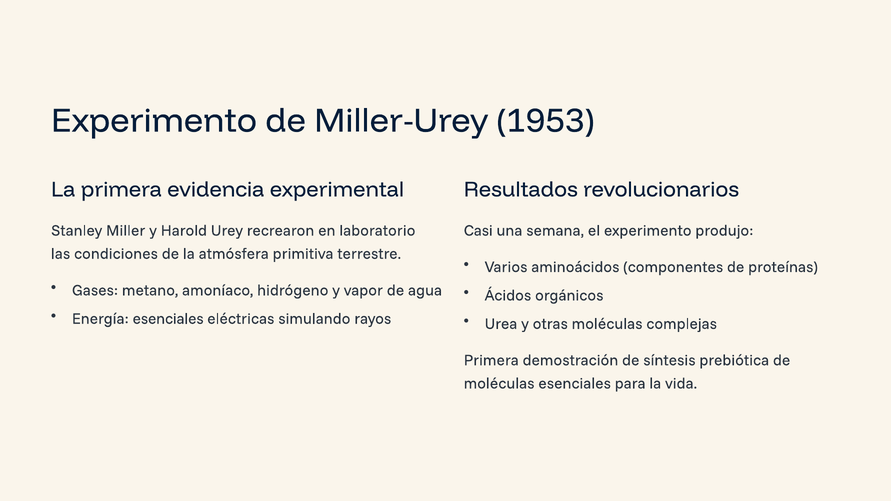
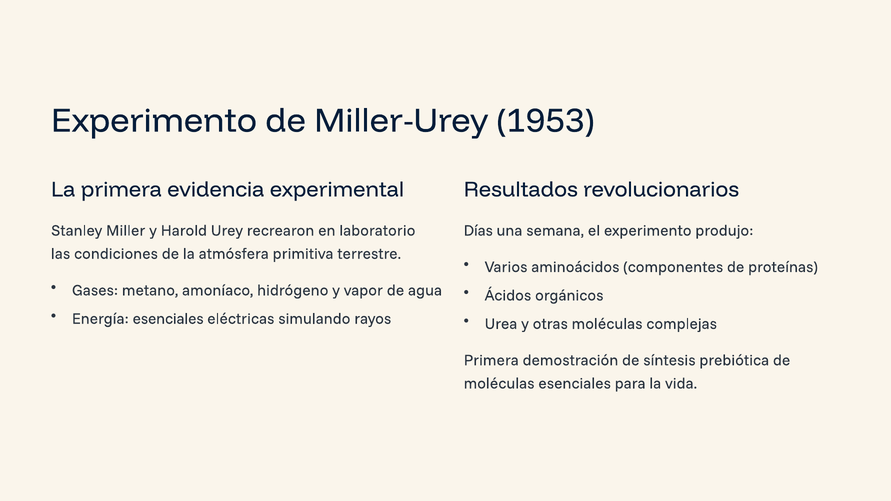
Casi: Casi -> Días
